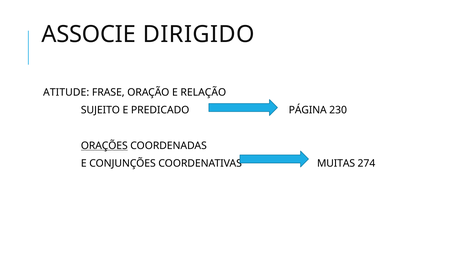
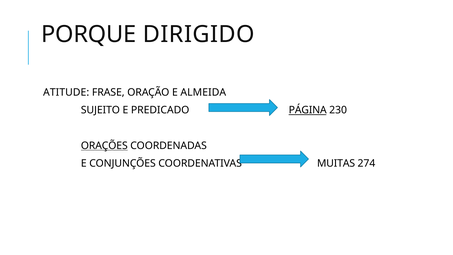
ASSOCIE: ASSOCIE -> PORQUE
RELAÇÃO: RELAÇÃO -> ALMEIDA
PÁGINA underline: none -> present
